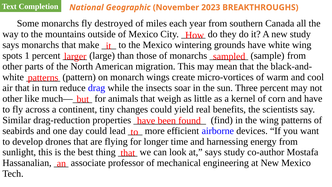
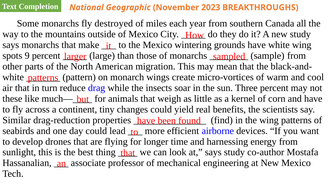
1: 1 -> 9
other at (12, 98): other -> these
